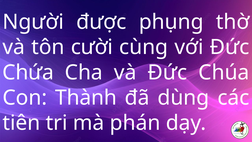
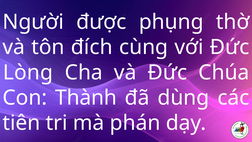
cười: cười -> đích
Chứa: Chứa -> Lòng
